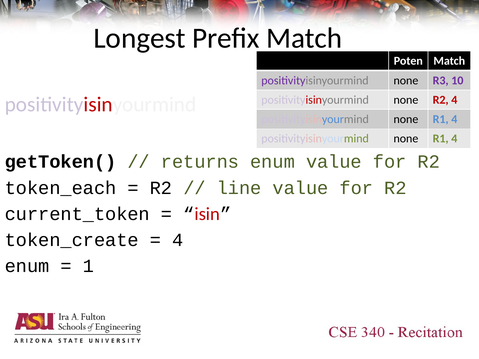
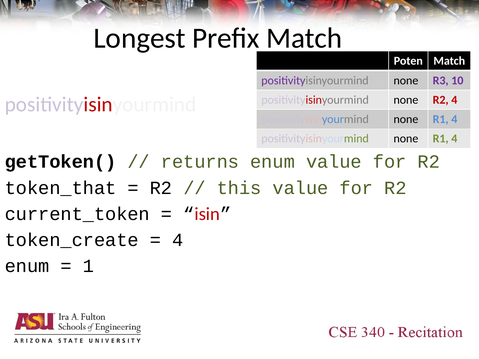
token_each: token_each -> token_that
line: line -> this
